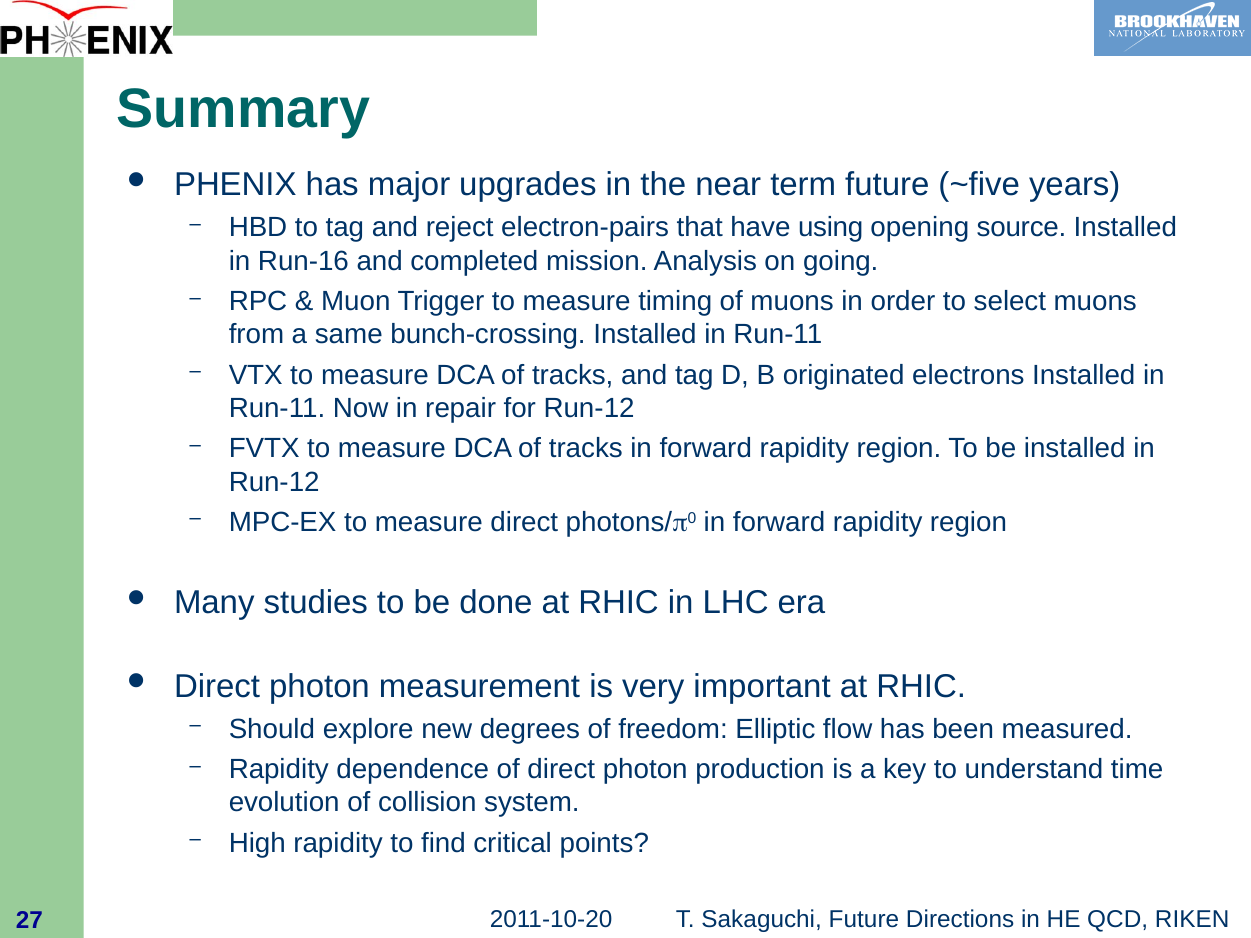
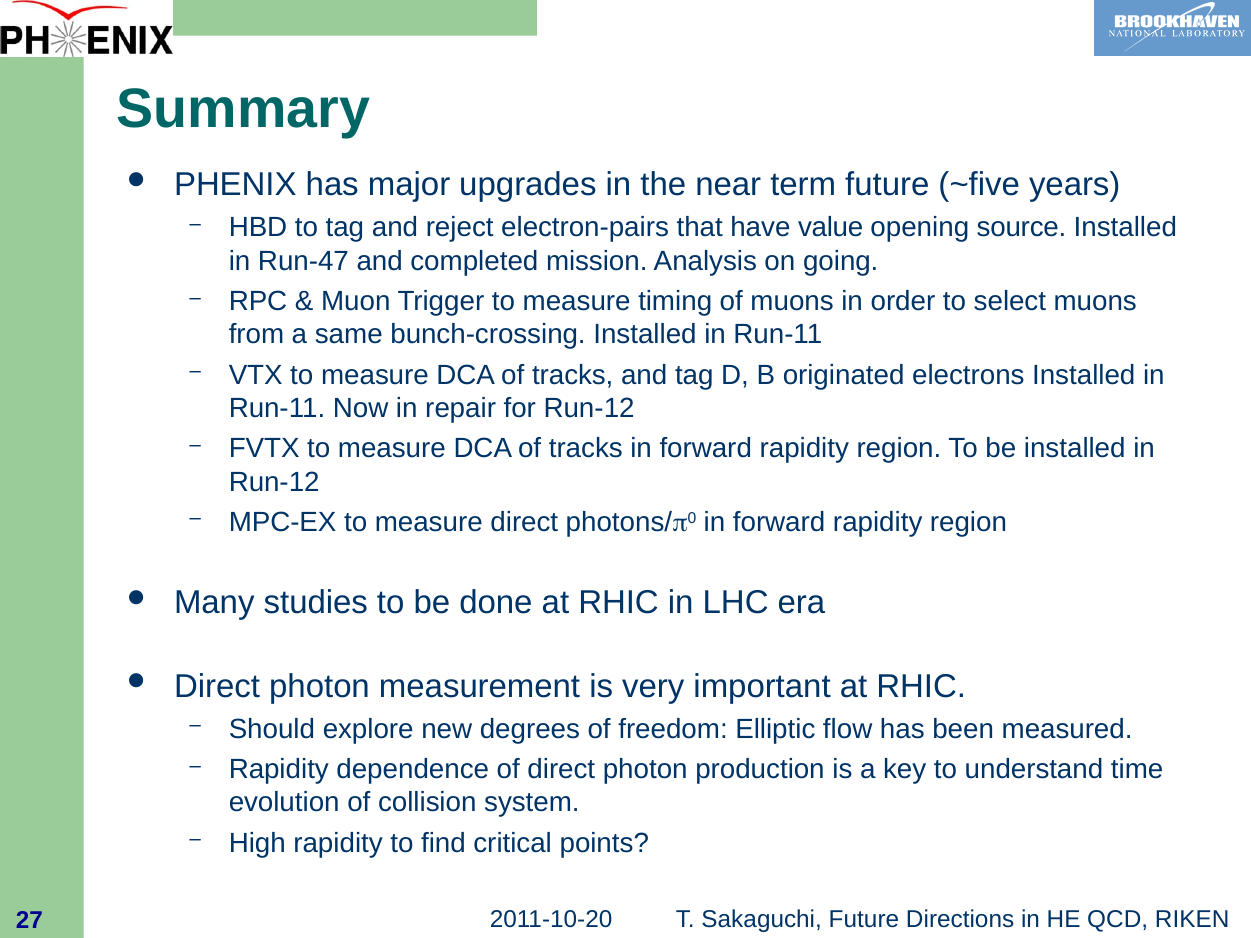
using: using -> value
Run-16: Run-16 -> Run-47
